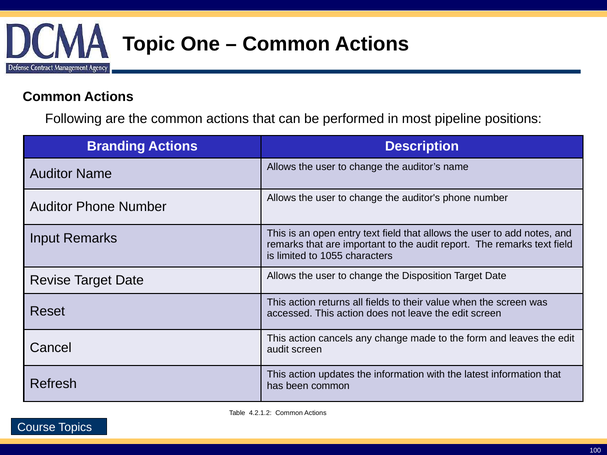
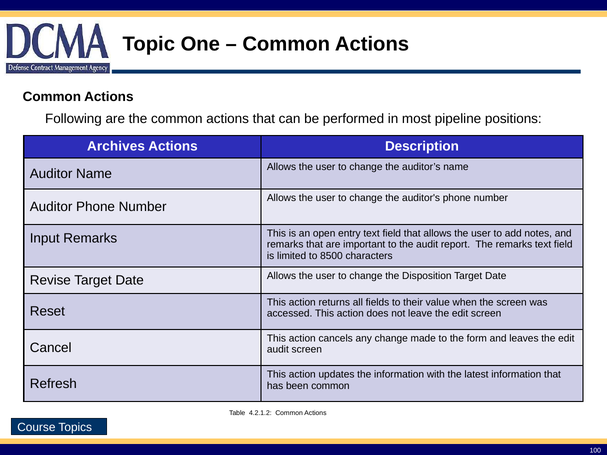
Branding: Branding -> Archives
1055: 1055 -> 8500
